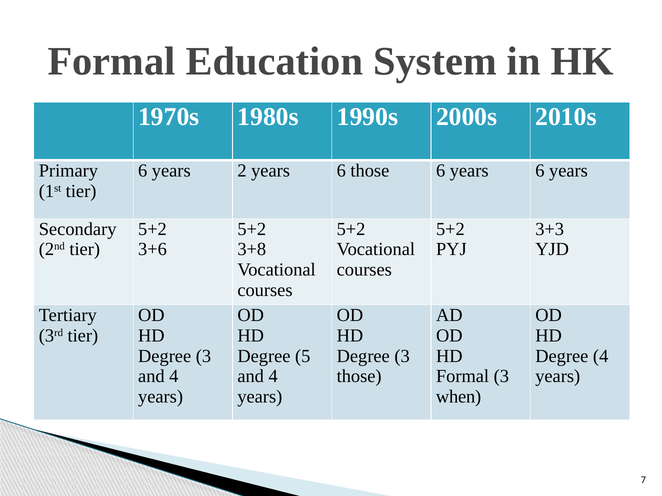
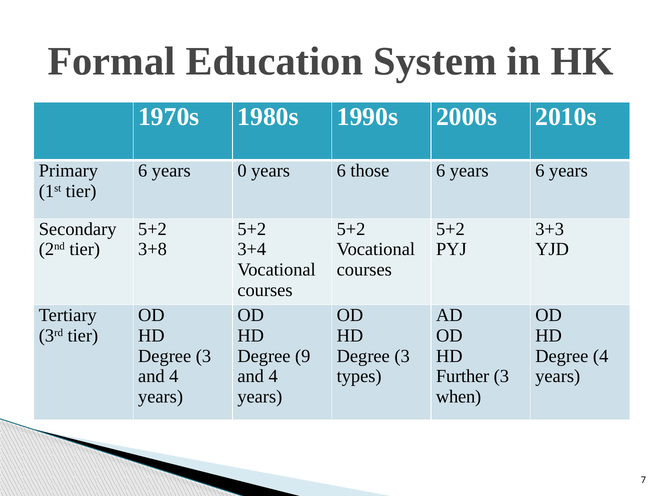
2: 2 -> 0
3+6: 3+6 -> 3+8
3+8: 3+8 -> 3+4
5: 5 -> 9
those at (359, 377): those -> types
Formal at (463, 377): Formal -> Further
